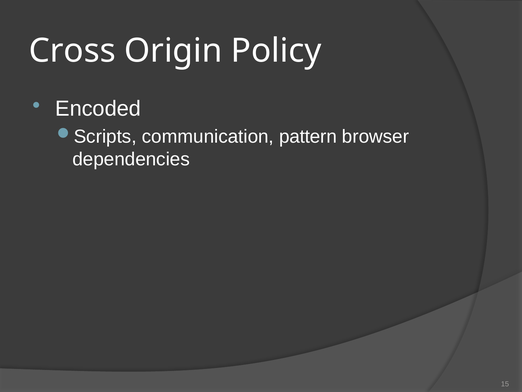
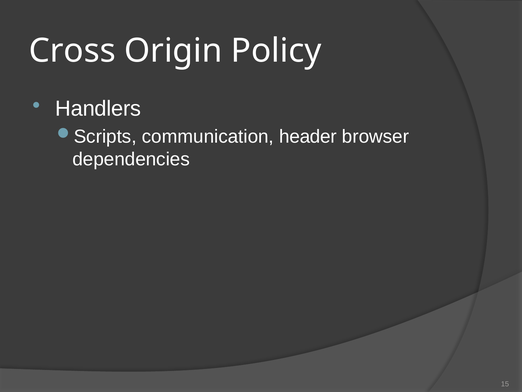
Encoded: Encoded -> Handlers
pattern: pattern -> header
